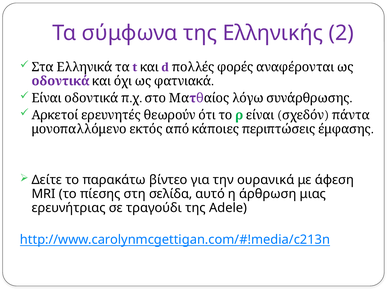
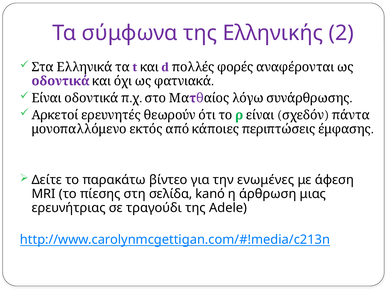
ουρανικά: ουρανικά -> ενωμένες
αυτό: αυτό -> kanό
